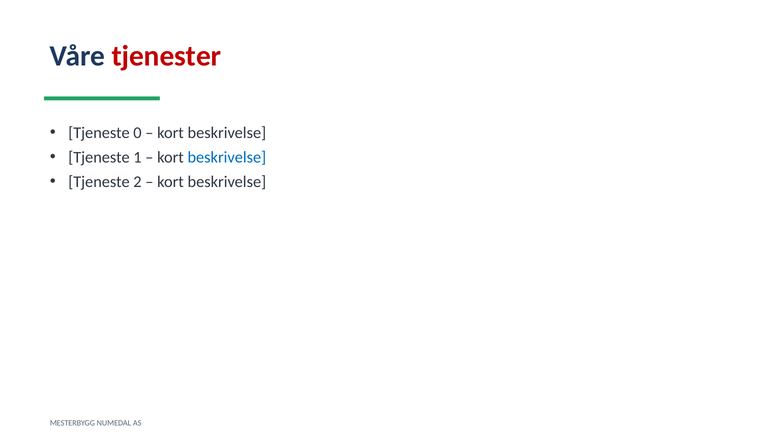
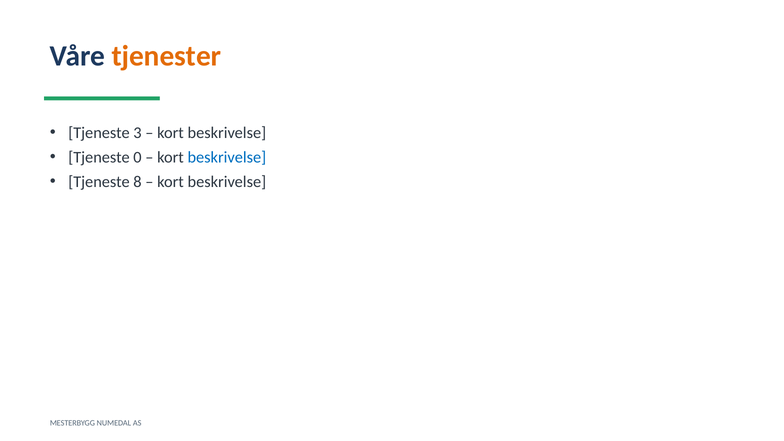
tjenester colour: red -> orange
0: 0 -> 3
1: 1 -> 0
2: 2 -> 8
